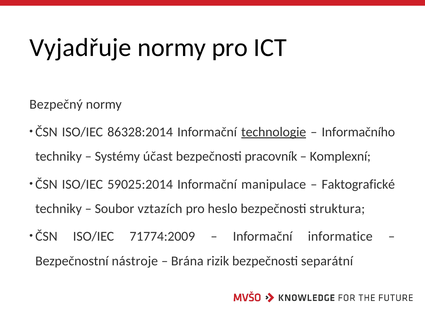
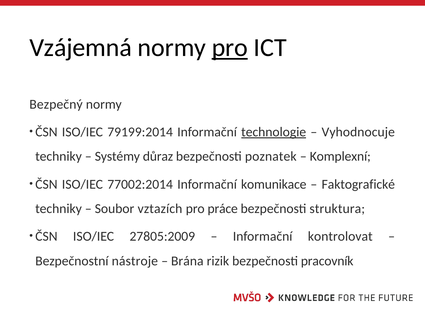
Vyjadřuje: Vyjadřuje -> Vzájemná
pro at (230, 48) underline: none -> present
86328:2014: 86328:2014 -> 79199:2014
Informačního: Informačního -> Vyhodnocuje
účast: účast -> důraz
pracovník: pracovník -> poznatek
59025:2014: 59025:2014 -> 77002:2014
manipulace: manipulace -> komunikace
heslo: heslo -> práce
71774:2009: 71774:2009 -> 27805:2009
informatice: informatice -> kontrolovat
separátní: separátní -> pracovník
